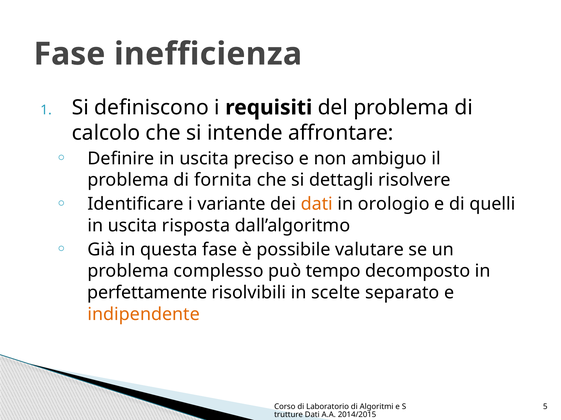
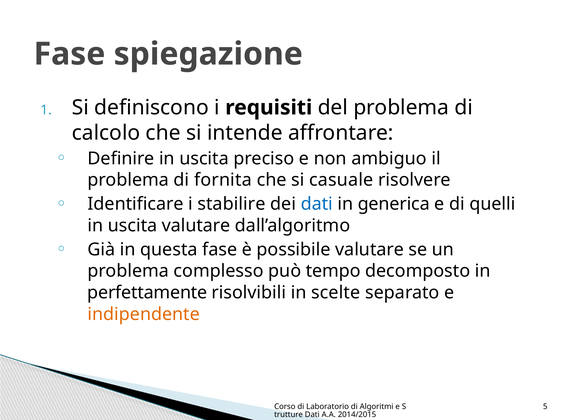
inefficienza: inefficienza -> spiegazione
dettagli: dettagli -> casuale
variante: variante -> stabilire
dati at (317, 204) colour: orange -> blue
orologio: orologio -> generica
uscita risposta: risposta -> valutare
